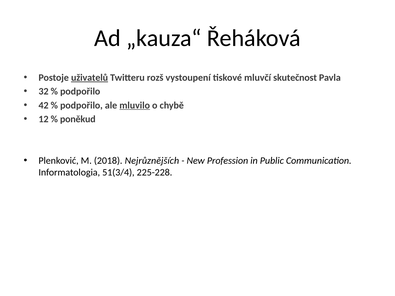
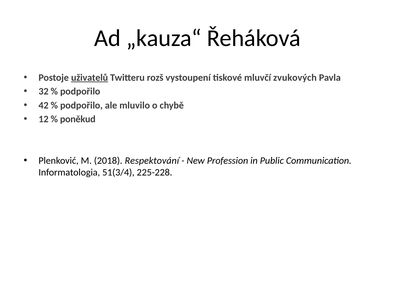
skutečnost: skutečnost -> zvukových
mluvilo underline: present -> none
Nejrůznějších: Nejrůznějších -> Respektování
